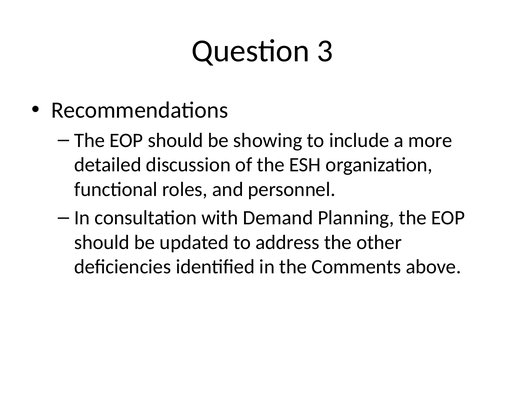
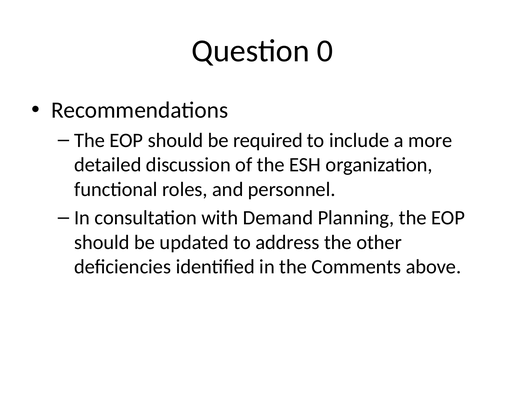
3: 3 -> 0
showing: showing -> required
